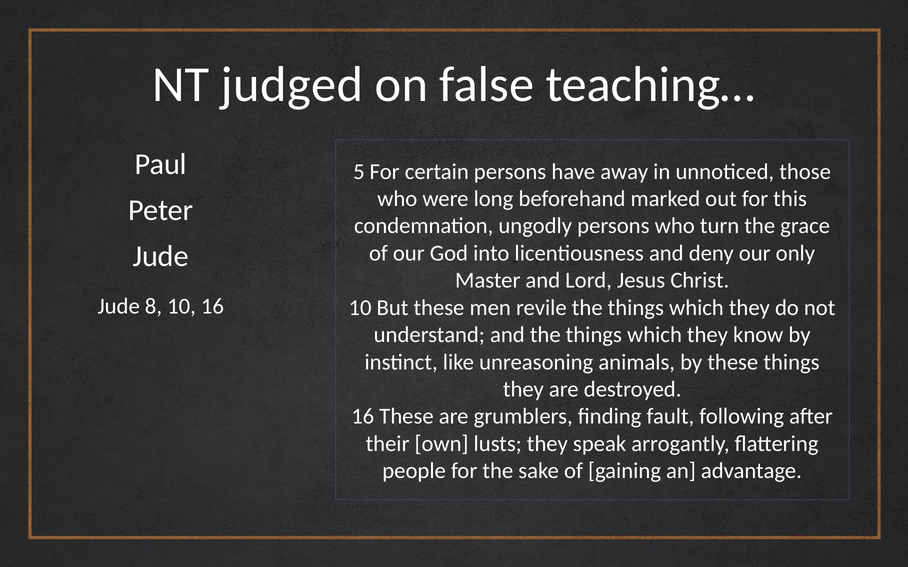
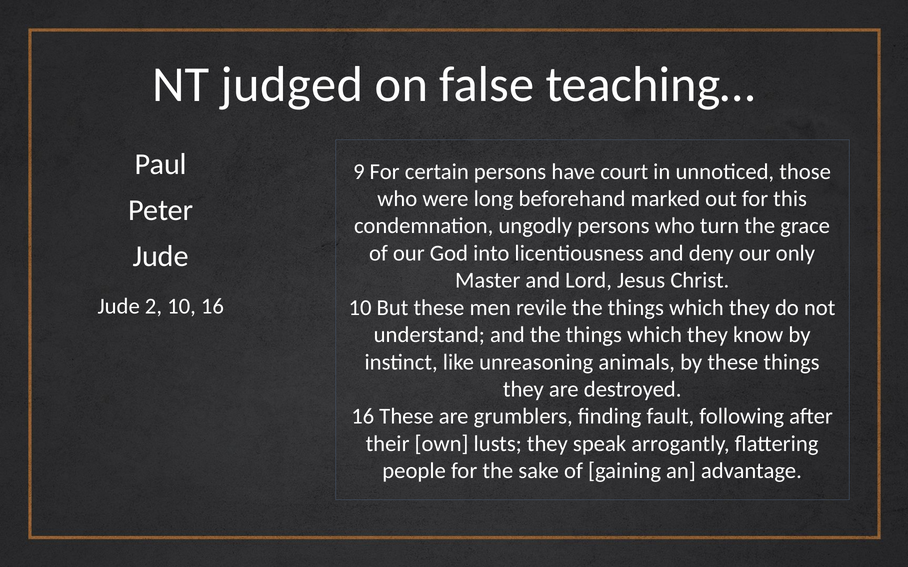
5: 5 -> 9
away: away -> court
8: 8 -> 2
